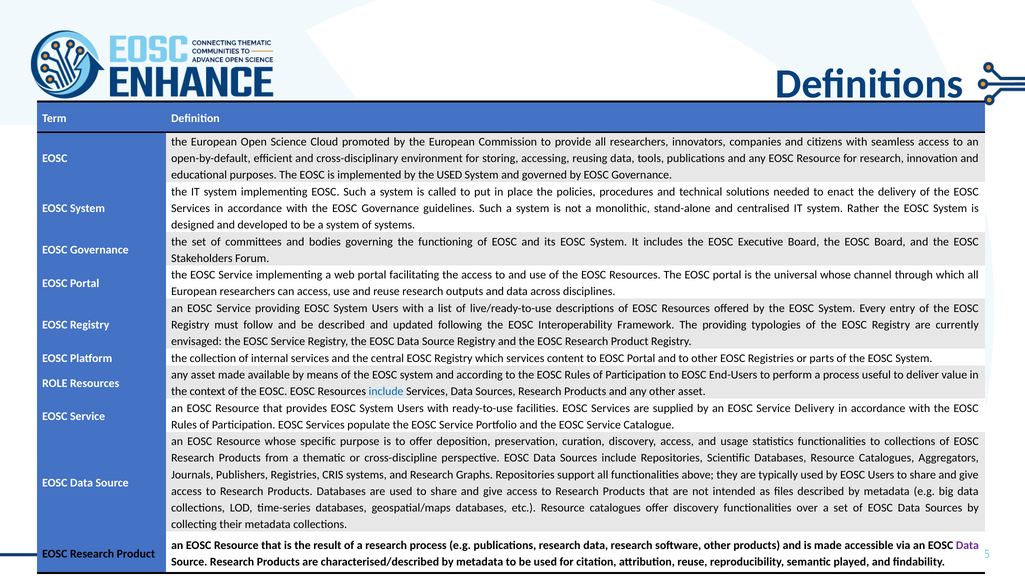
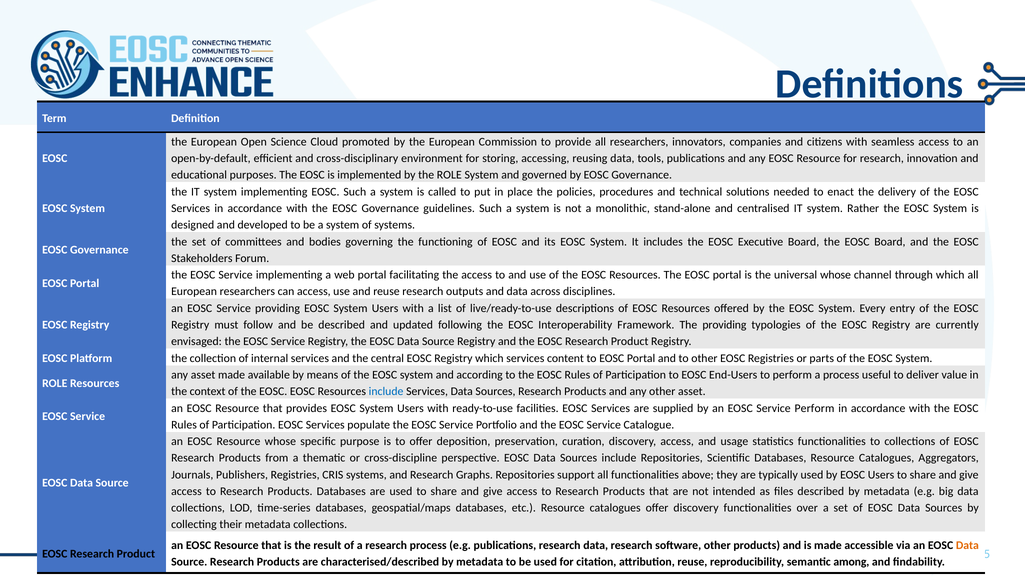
the USED: USED -> ROLE
Service Delivery: Delivery -> Perform
Data at (967, 546) colour: purple -> orange
played: played -> among
